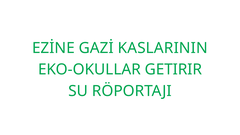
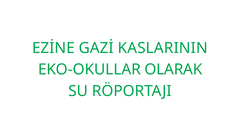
GETIRIR: GETIRIR -> OLARAK
